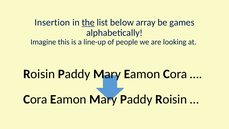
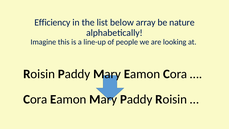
Insertion: Insertion -> Efficiency
the underline: present -> none
games: games -> nature
